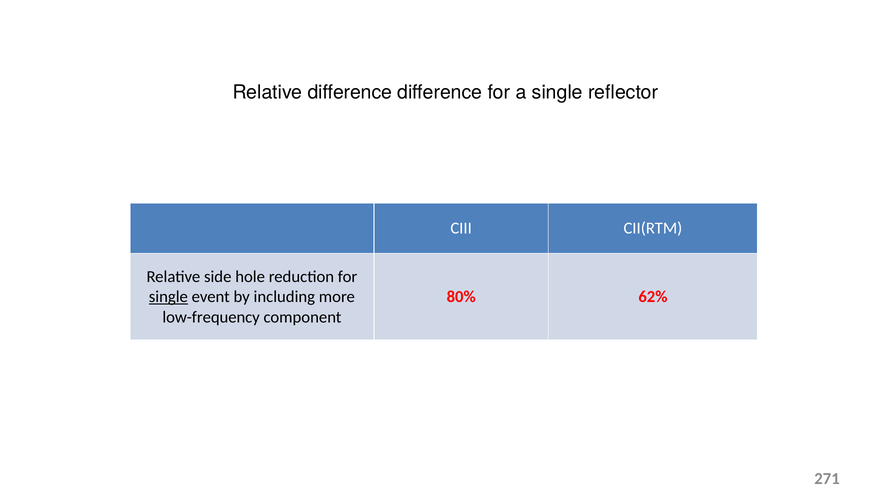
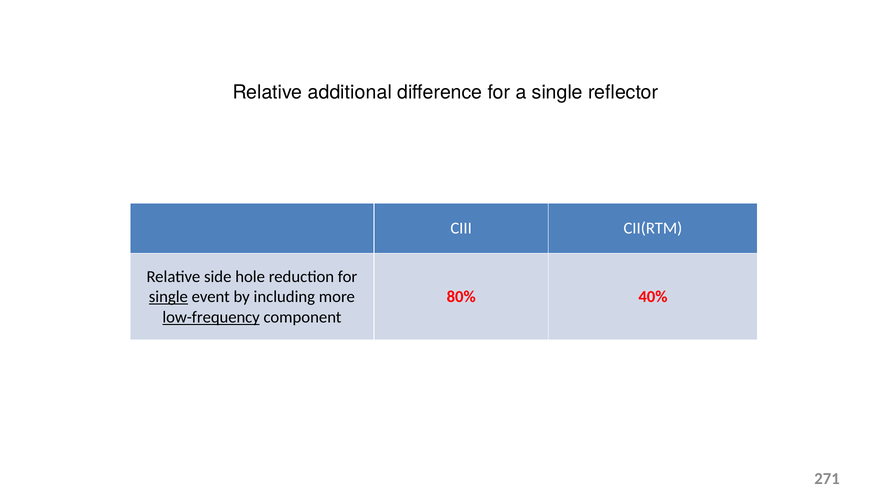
Relative difference: difference -> additional
62%: 62% -> 40%
low-frequency underline: none -> present
